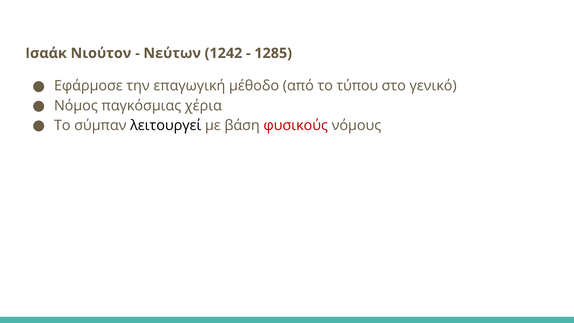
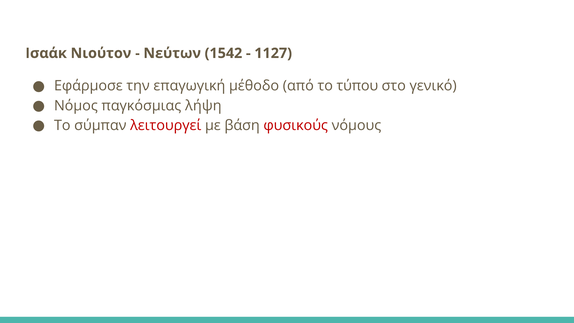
1242: 1242 -> 1542
1285: 1285 -> 1127
χέρια: χέρια -> λήψη
λειτουργεί colour: black -> red
